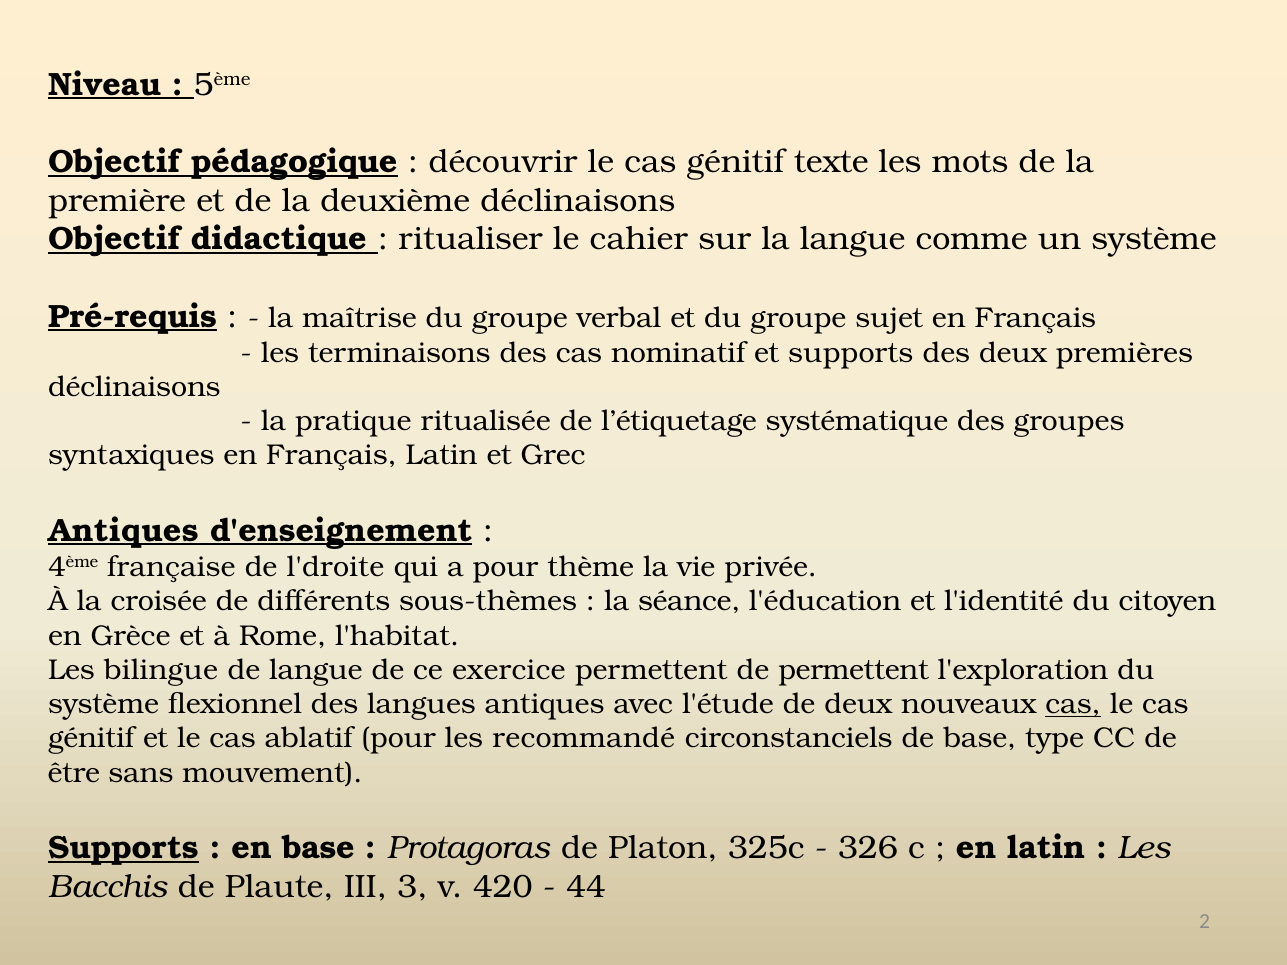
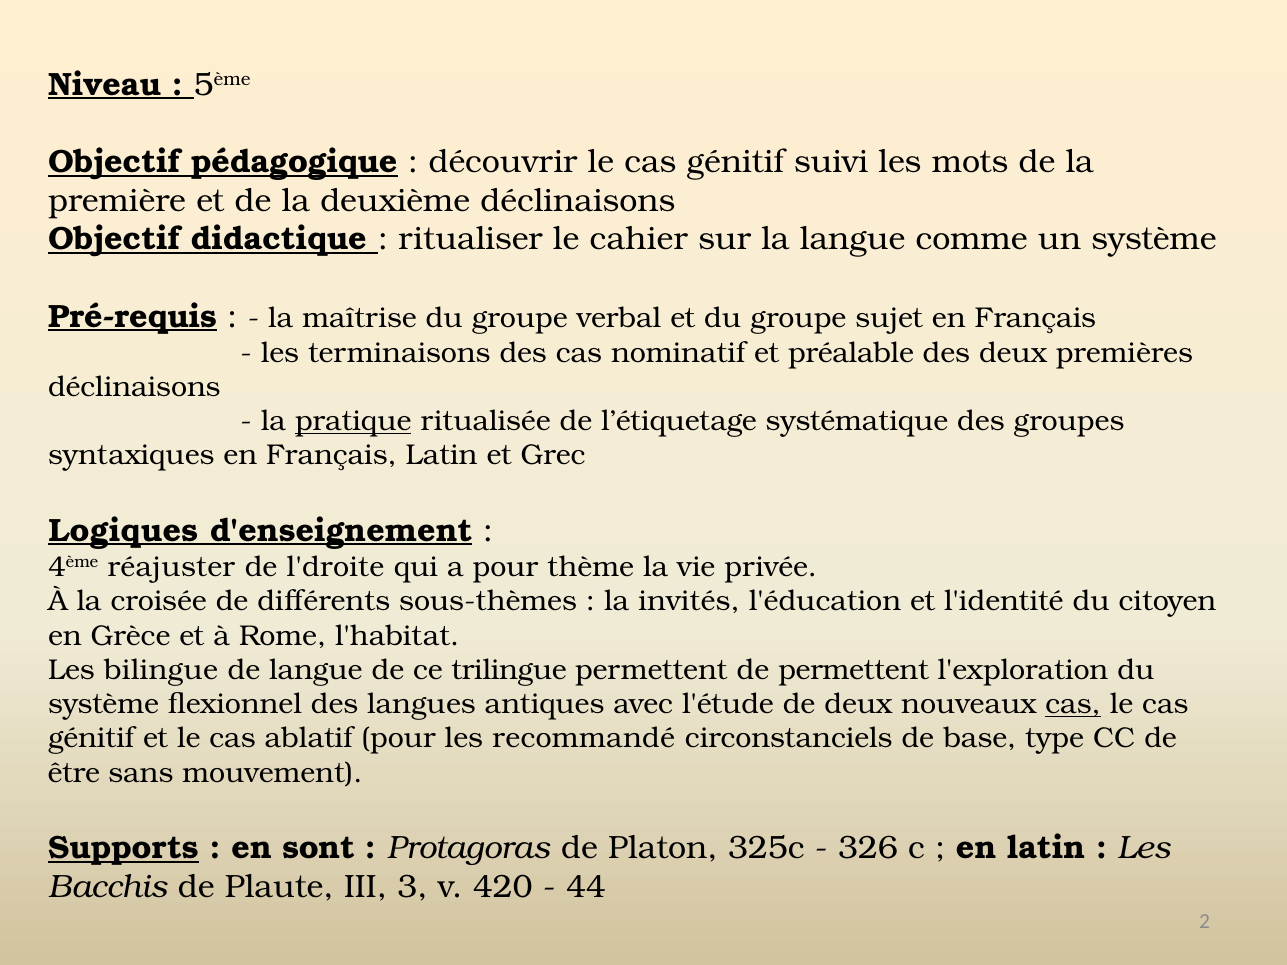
texte: texte -> suivi
et supports: supports -> préalable
pratique underline: none -> present
Antiques at (123, 531): Antiques -> Logiques
française: française -> réajuster
séance: séance -> invités
exercice: exercice -> trilingue
en base: base -> sont
